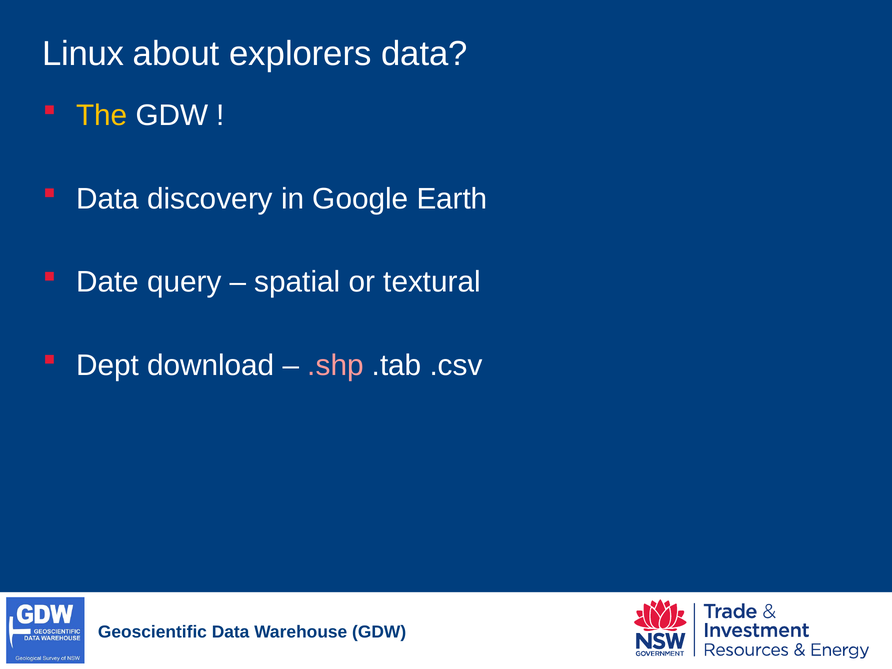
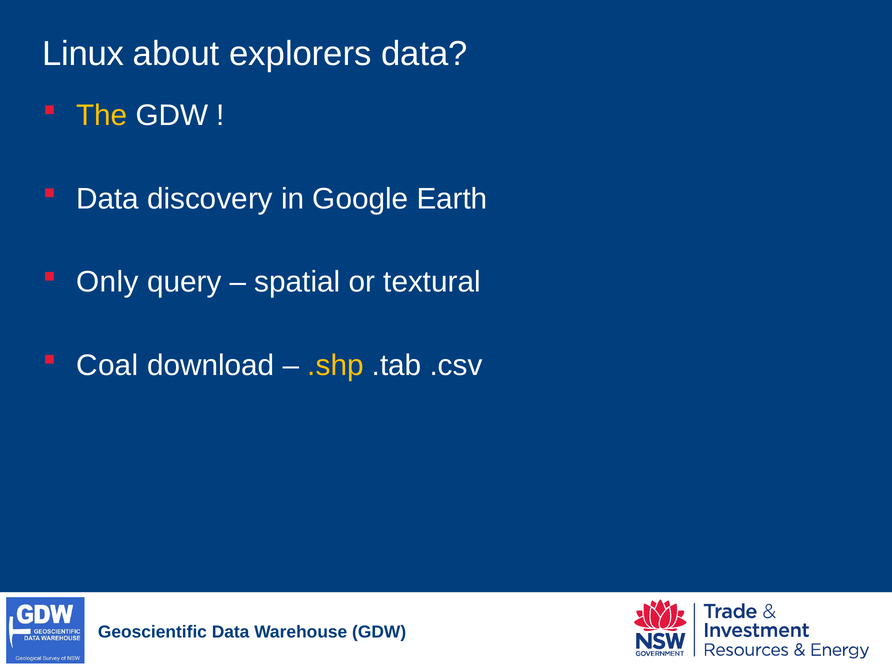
Date: Date -> Only
Dept: Dept -> Coal
.shp colour: pink -> yellow
